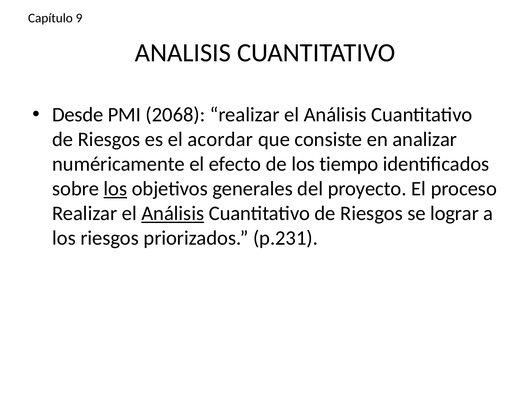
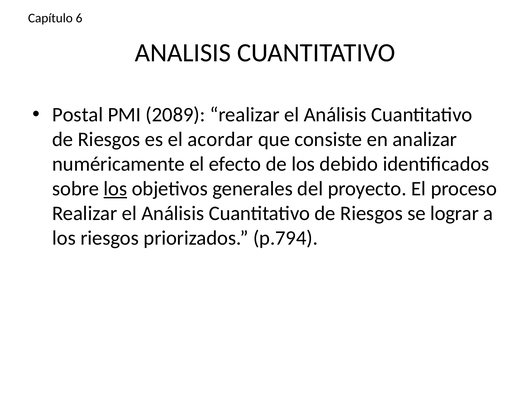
9: 9 -> 6
Desde: Desde -> Postal
2068: 2068 -> 2089
tiempo: tiempo -> debido
Análisis at (173, 213) underline: present -> none
p.231: p.231 -> p.794
